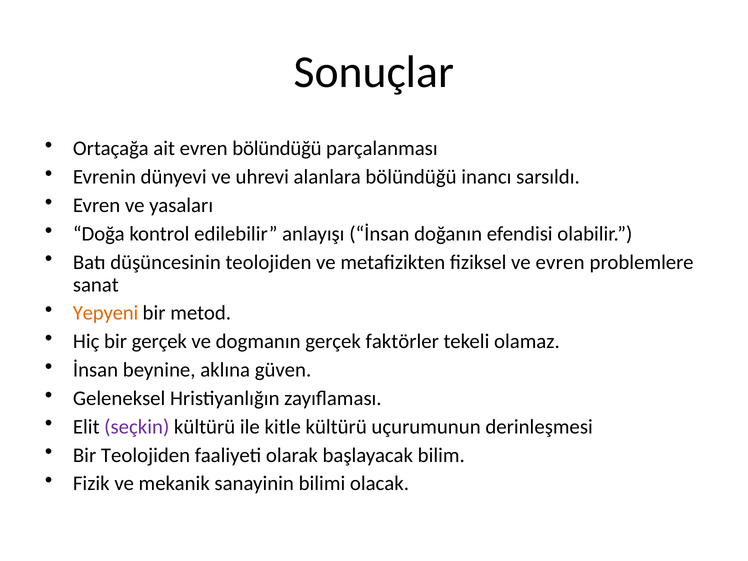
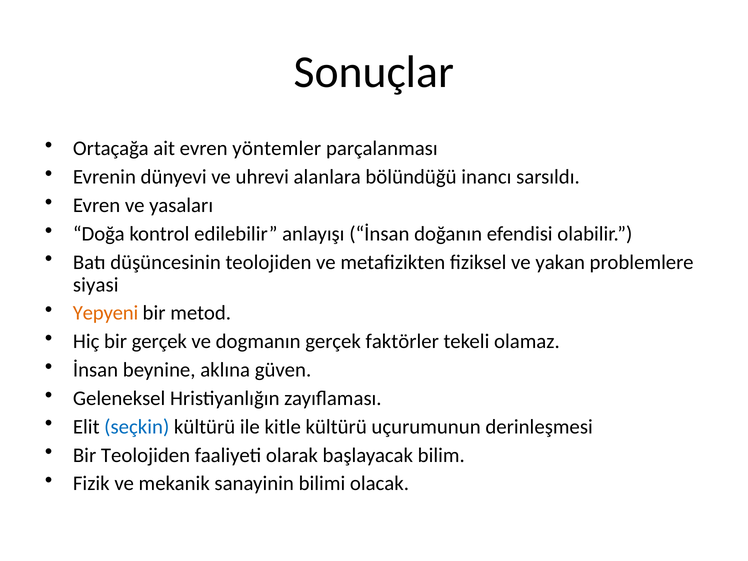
evren bölündüğü: bölündüğü -> yöntemler
ve evren: evren -> yakan
sanat: sanat -> siyasi
seçkin colour: purple -> blue
